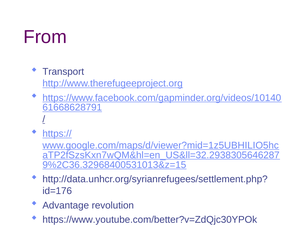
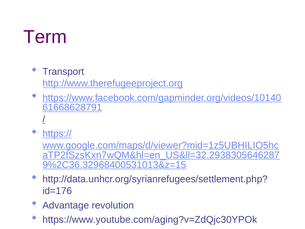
From: From -> Term
https://www.youtube.com/better?v=ZdQjc30YPOk: https://www.youtube.com/better?v=ZdQjc30YPOk -> https://www.youtube.com/aging?v=ZdQjc30YPOk
